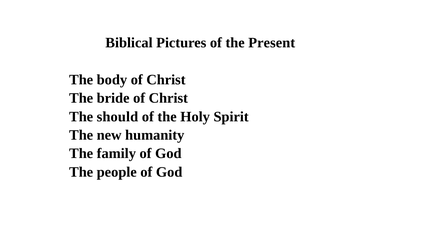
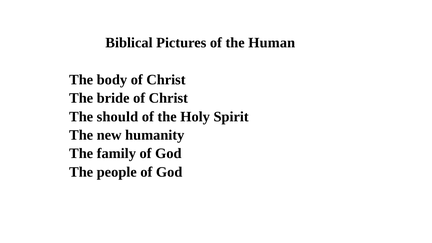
Present: Present -> Human
